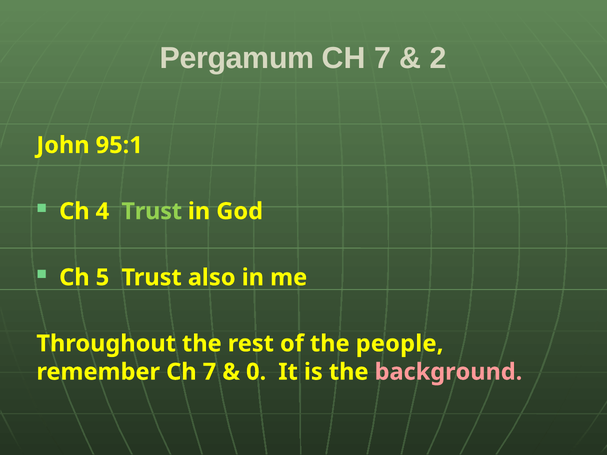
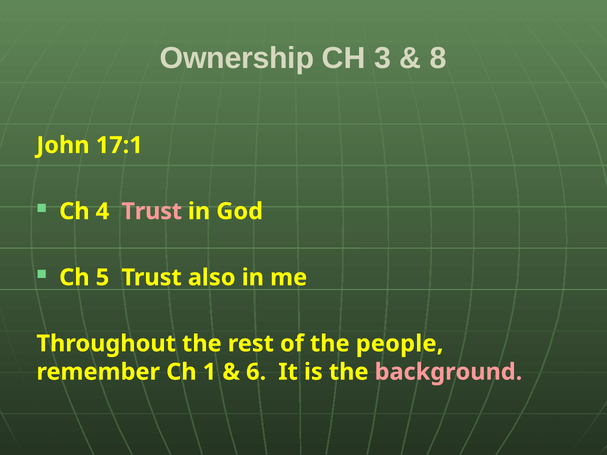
Pergamum: Pergamum -> Ownership
7 at (383, 58): 7 -> 3
2: 2 -> 8
95:1: 95:1 -> 17:1
Trust at (152, 211) colour: light green -> pink
remember Ch 7: 7 -> 1
0: 0 -> 6
